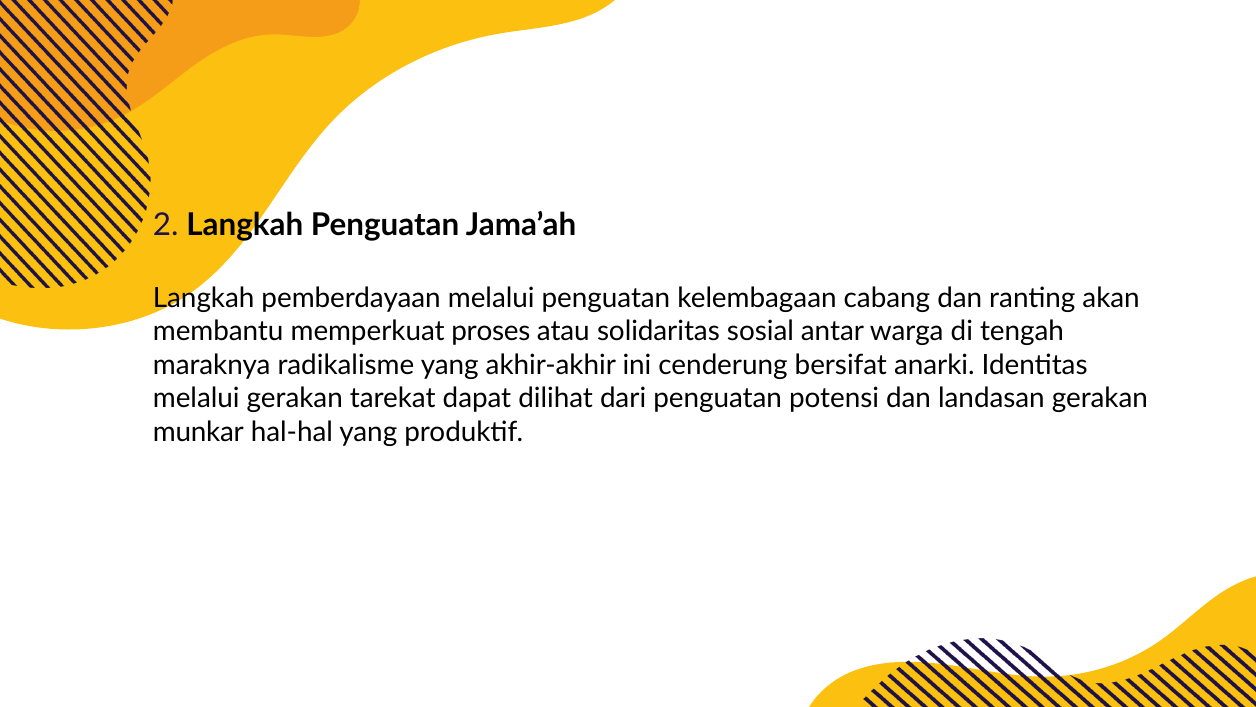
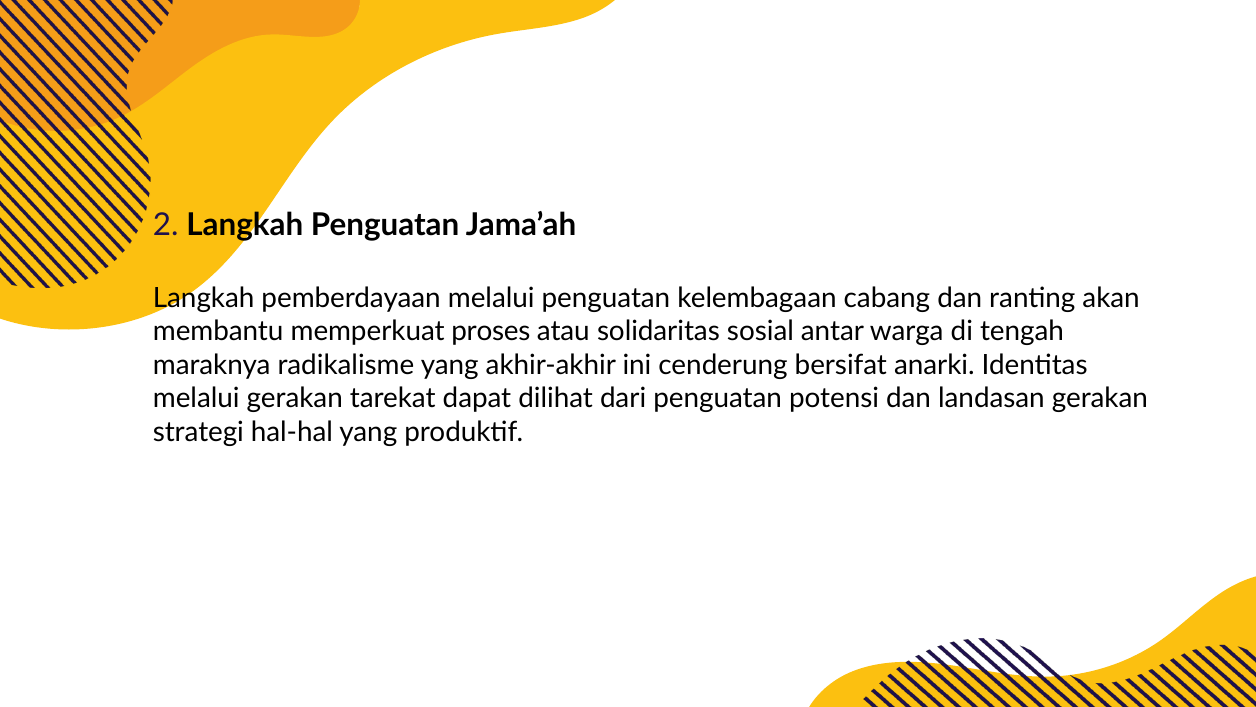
munkar: munkar -> strategi
